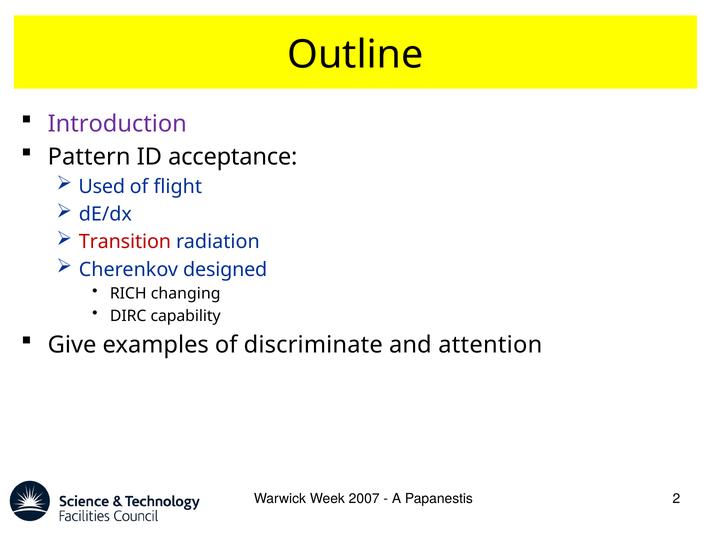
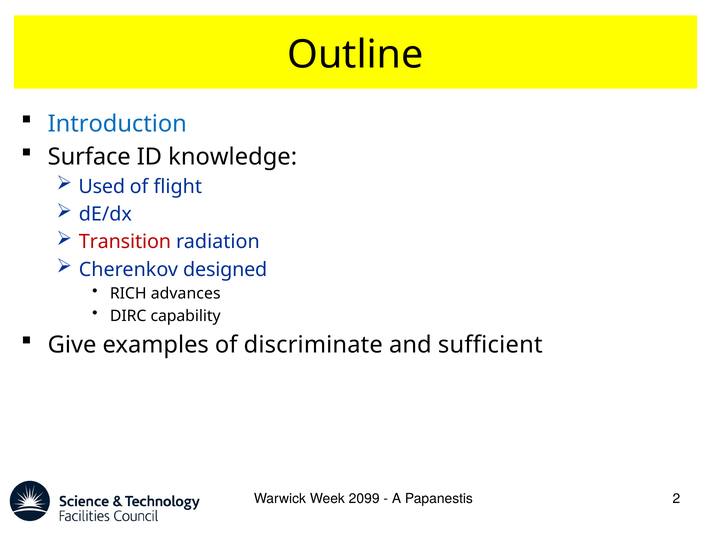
Introduction colour: purple -> blue
Pattern: Pattern -> Surface
acceptance: acceptance -> knowledge
changing: changing -> advances
attention: attention -> sufficient
2007: 2007 -> 2099
